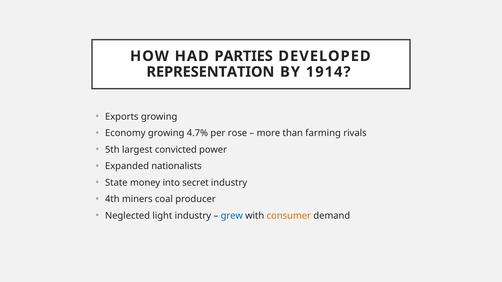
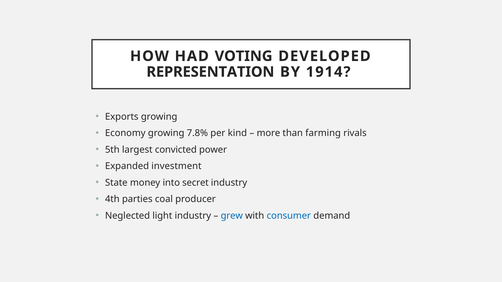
PARTIES: PARTIES -> VOTING
4.7%: 4.7% -> 7.8%
rose: rose -> kind
nationalists: nationalists -> investment
miners: miners -> parties
consumer colour: orange -> blue
